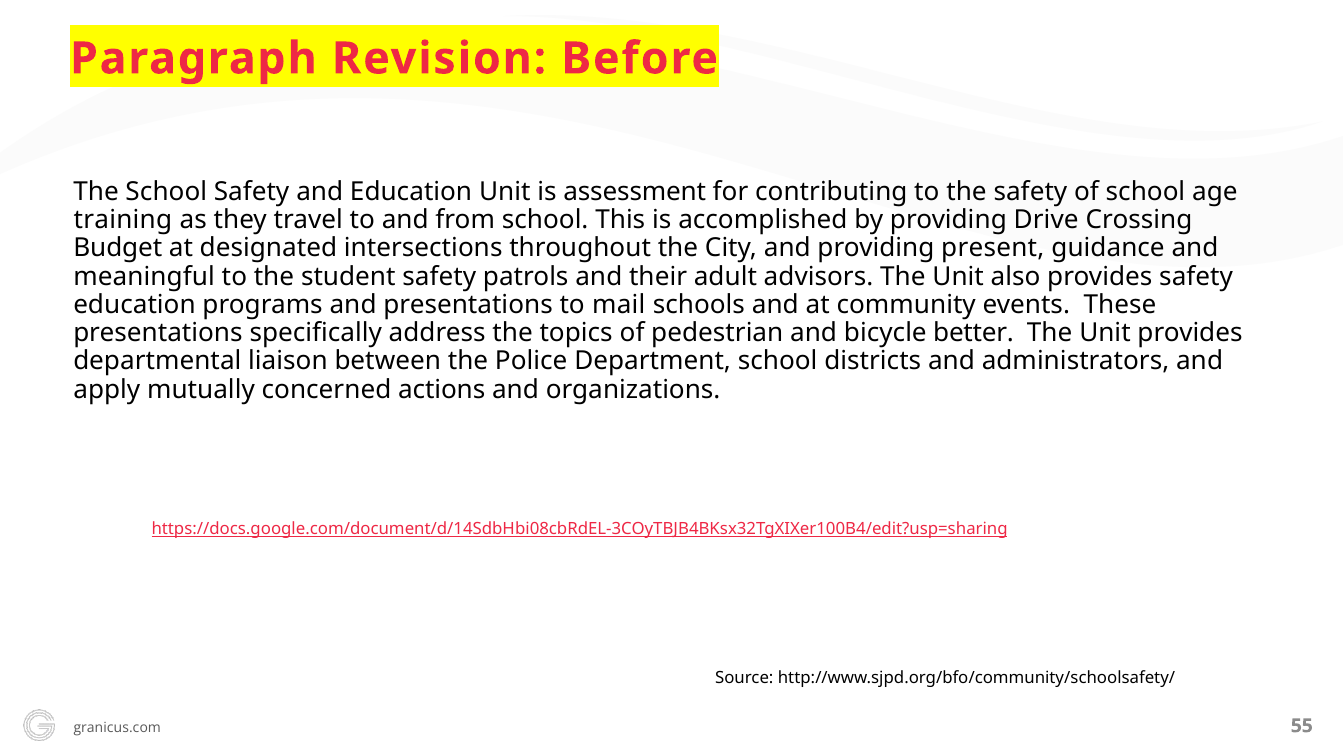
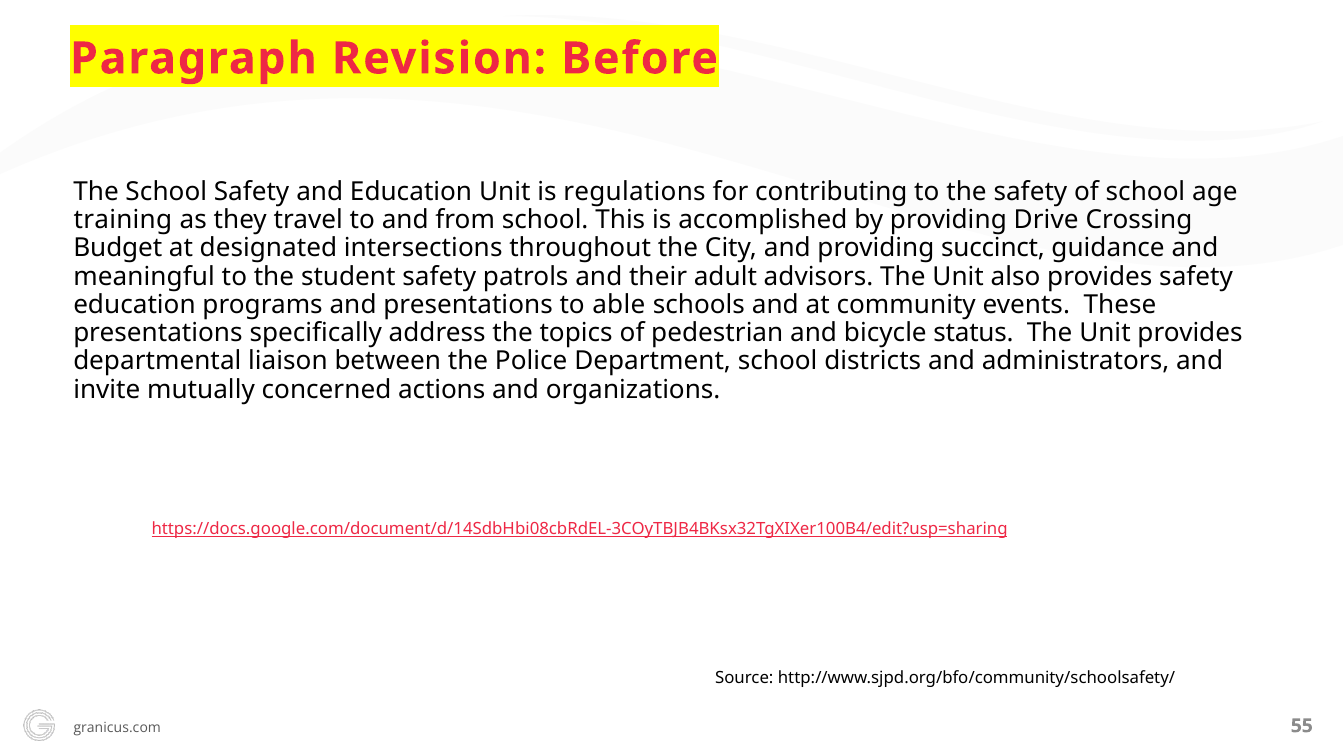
assessment: assessment -> regulations
present: present -> succinct
mail: mail -> able
better: better -> status
apply: apply -> invite
